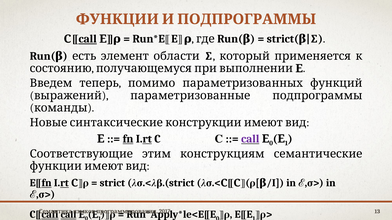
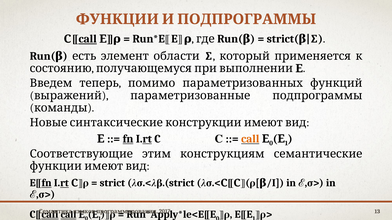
call at (250, 139) colour: purple -> orange
